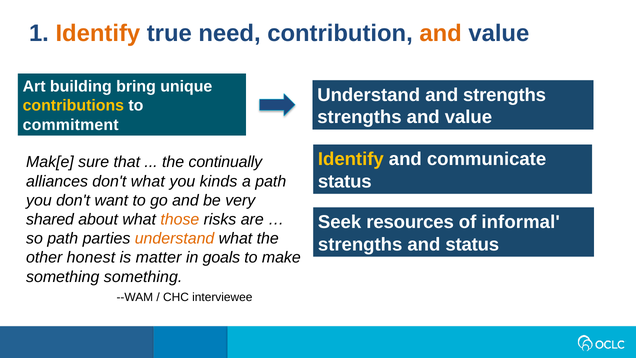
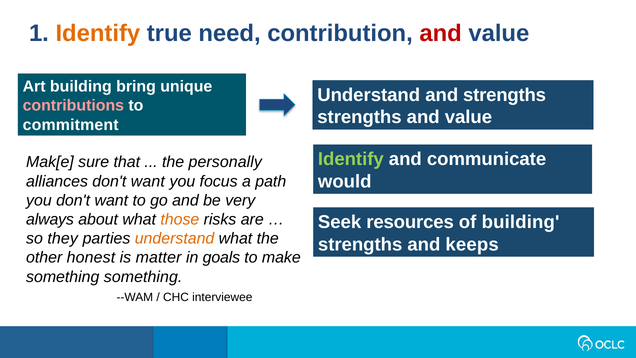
and at (441, 33) colour: orange -> red
contributions colour: yellow -> pink
Identify at (351, 159) colour: yellow -> light green
continually: continually -> personally
status at (345, 182): status -> would
alliances don't what: what -> want
kinds: kinds -> focus
shared: shared -> always
of informal: informal -> building
so path: path -> they
and status: status -> keeps
